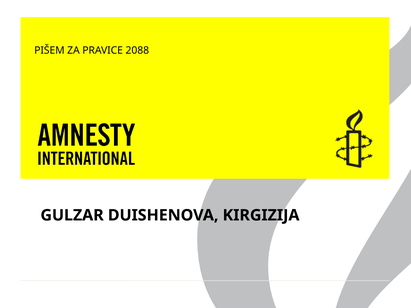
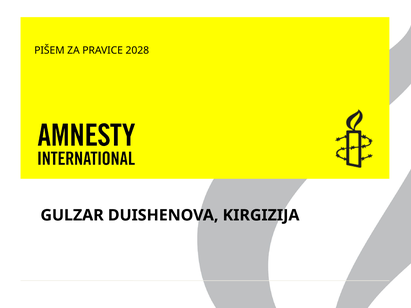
2088: 2088 -> 2028
